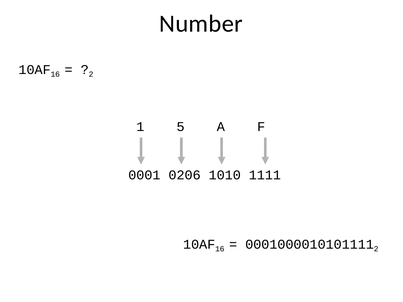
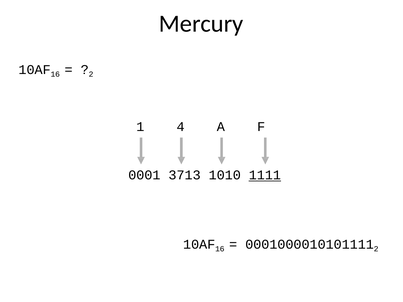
Number: Number -> Mercury
5: 5 -> 4
0206: 0206 -> 3713
1111 underline: none -> present
